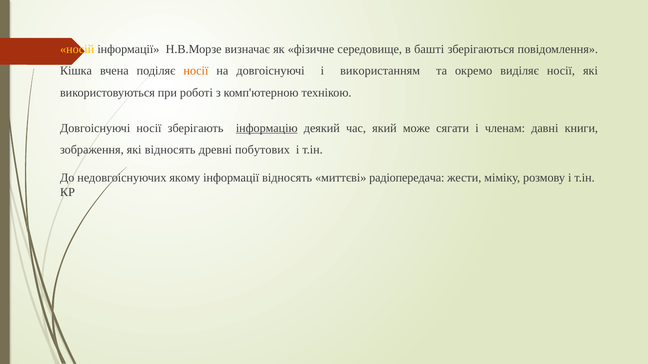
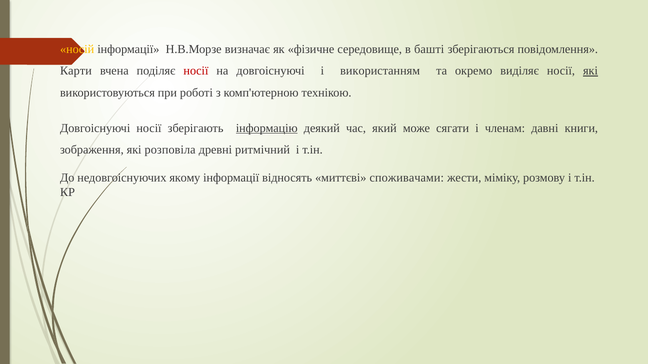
Кішка: Кішка -> Карти
носії at (196, 71) colour: orange -> red
які at (590, 71) underline: none -> present
які відносять: відносять -> розповіла
побутових: побутових -> ритмічний
радіопередача: радіопередача -> споживачами
